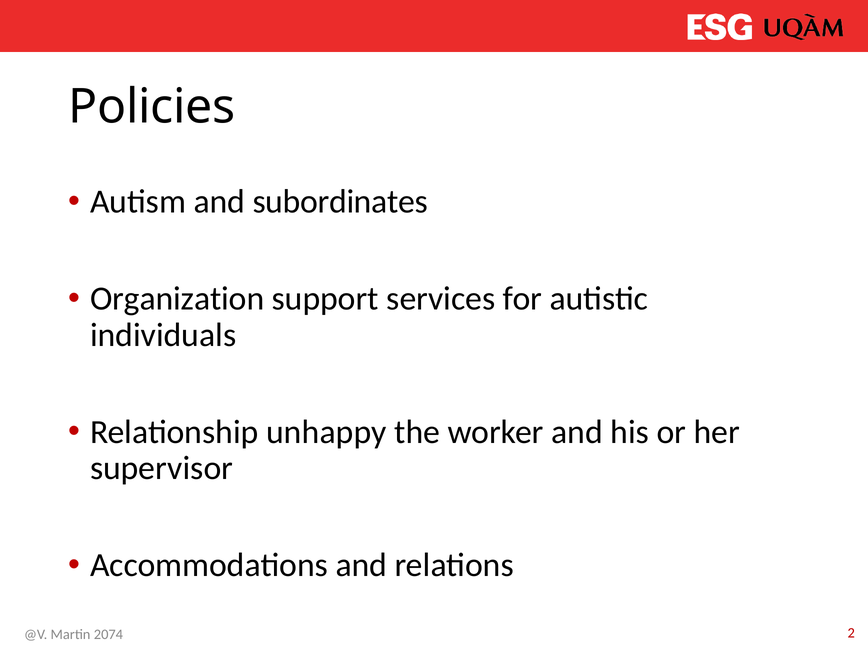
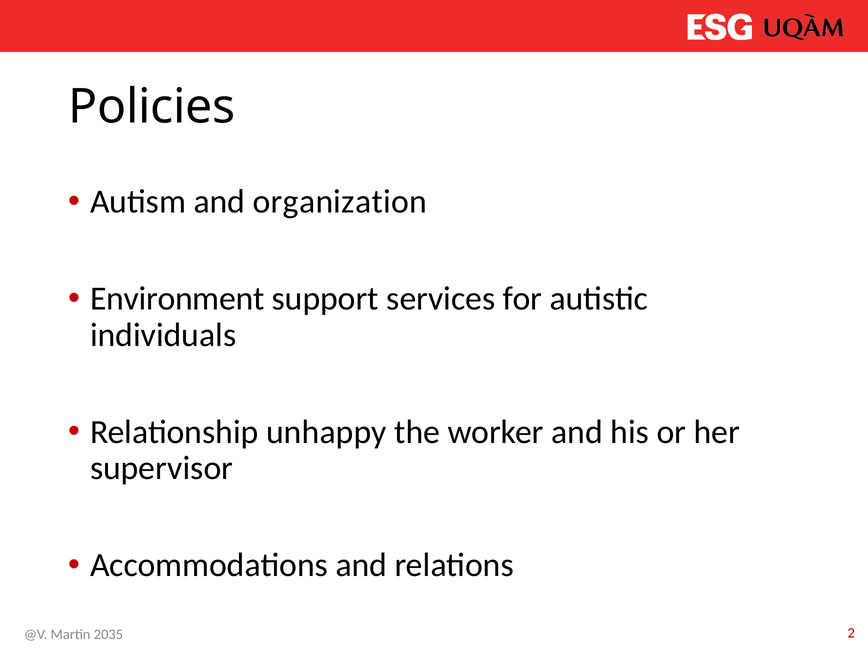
subordinates: subordinates -> organization
Organization: Organization -> Environment
2074: 2074 -> 2035
